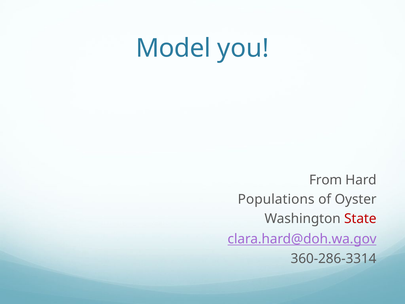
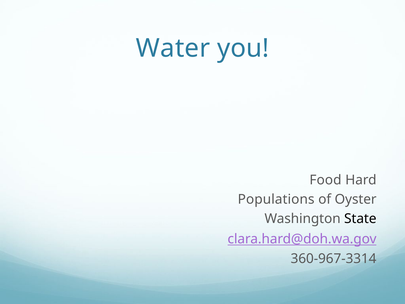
Model: Model -> Water
From: From -> Food
State colour: red -> black
360-286-3314: 360-286-3314 -> 360-967-3314
